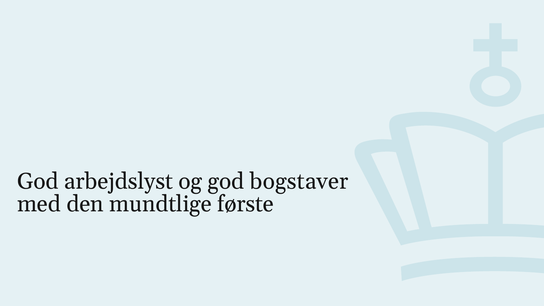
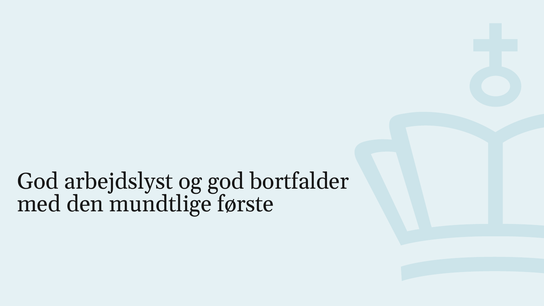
bogstaver: bogstaver -> bortfalder
